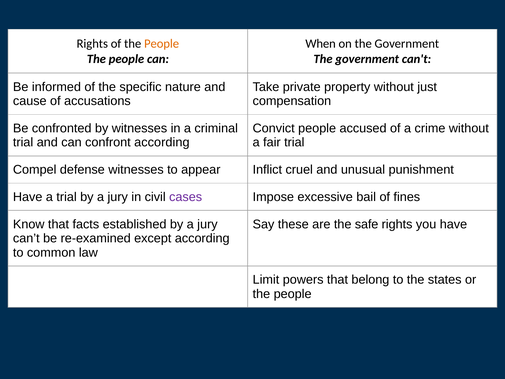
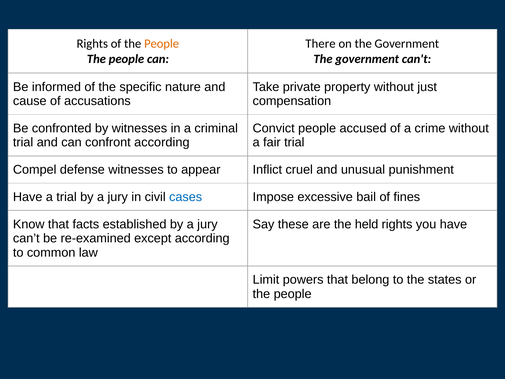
When: When -> There
cases colour: purple -> blue
safe: safe -> held
